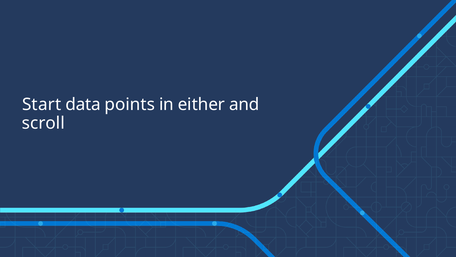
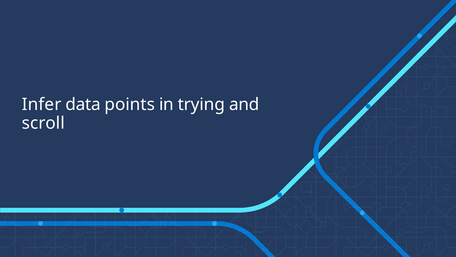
Start: Start -> Infer
either: either -> trying
